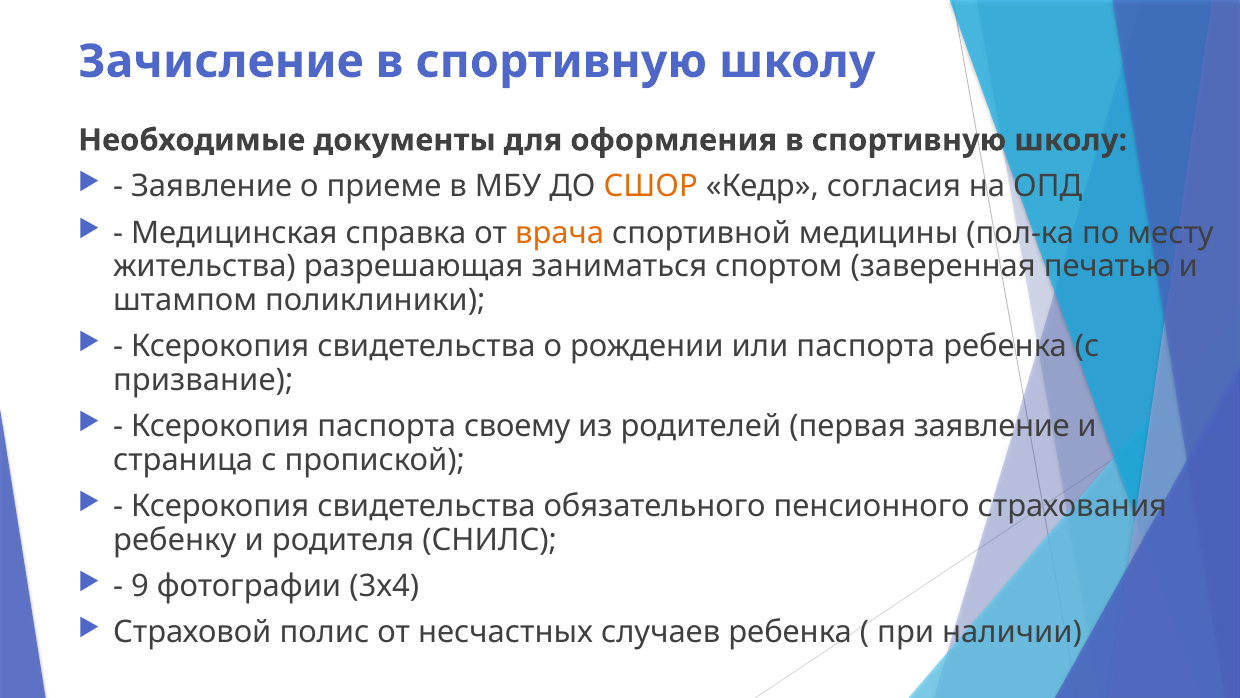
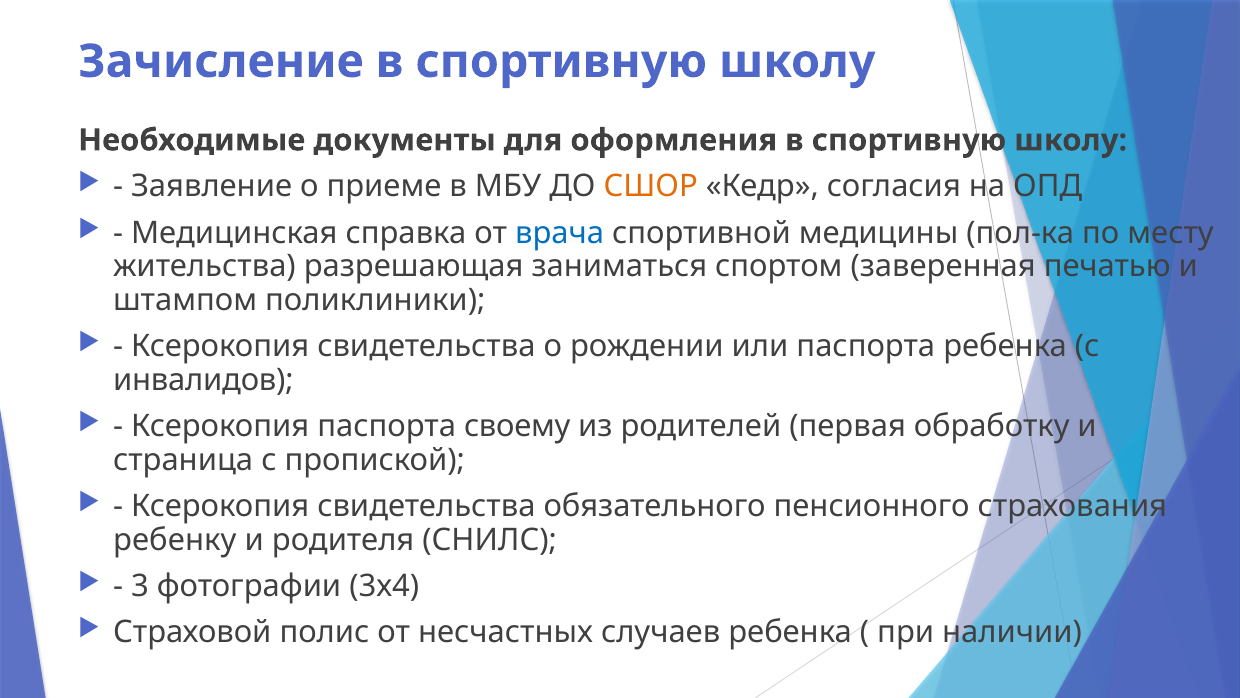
врача colour: orange -> blue
призвание: призвание -> инвалидов
первая заявление: заявление -> обработку
9: 9 -> 3
